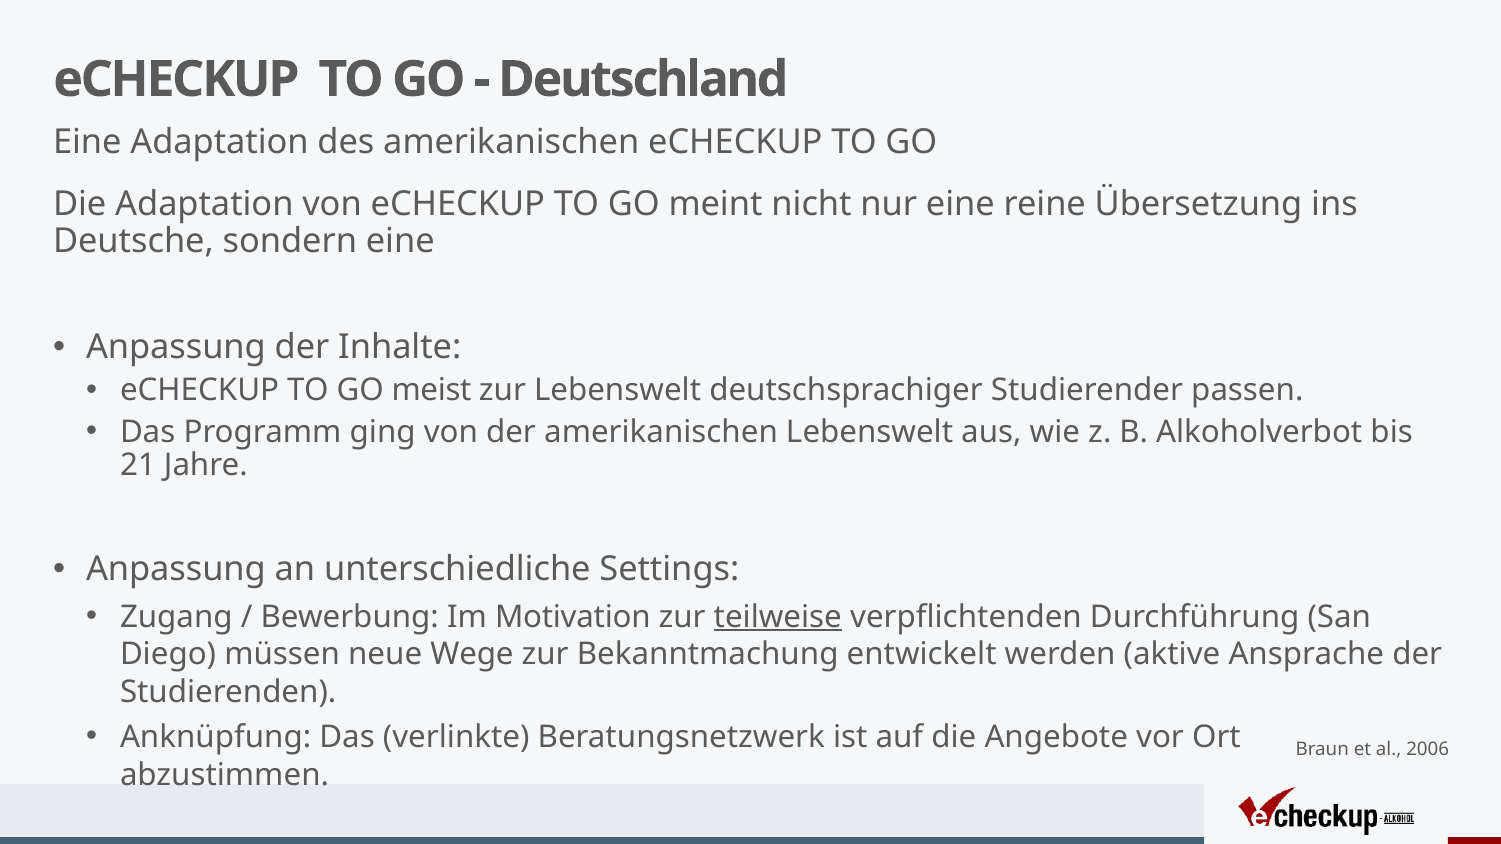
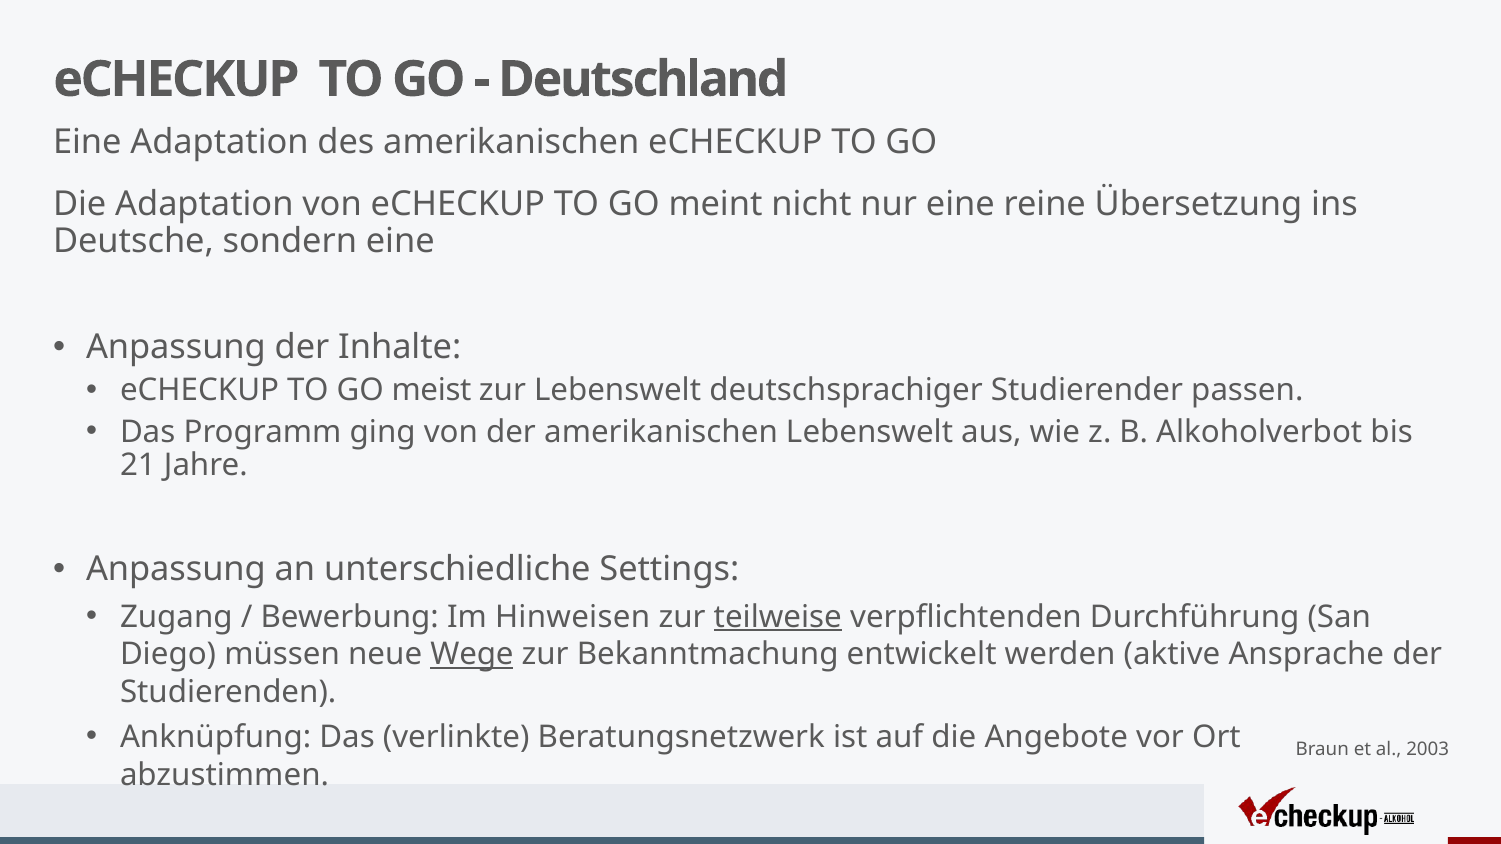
Motivation: Motivation -> Hinweisen
Wege underline: none -> present
2006: 2006 -> 2003
